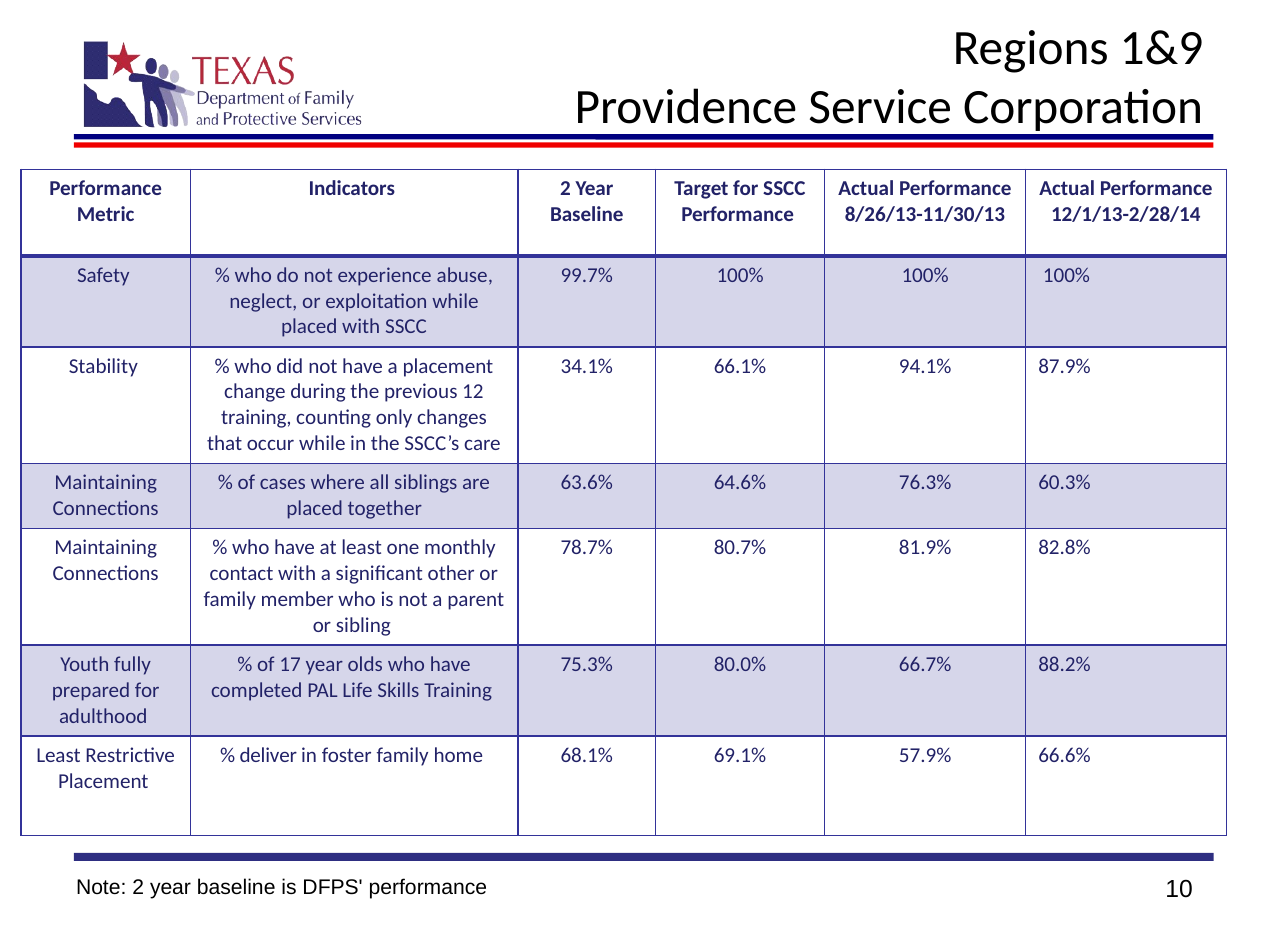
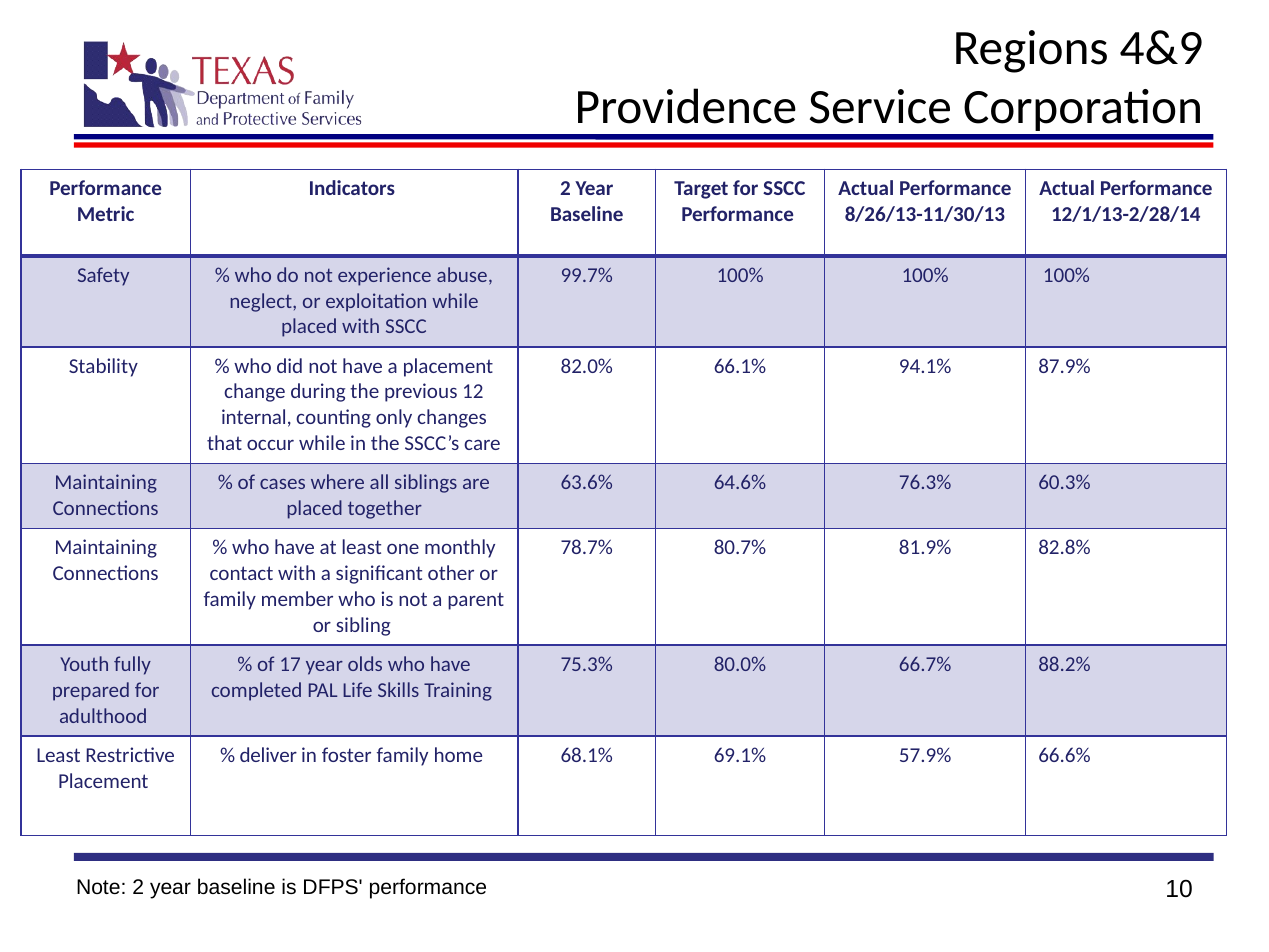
1&9: 1&9 -> 4&9
34.1%: 34.1% -> 82.0%
training at (256, 418): training -> internal
